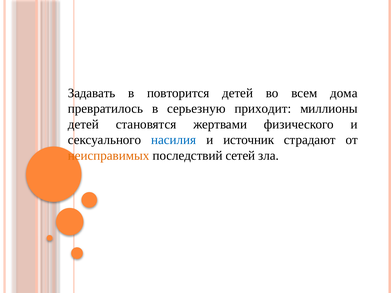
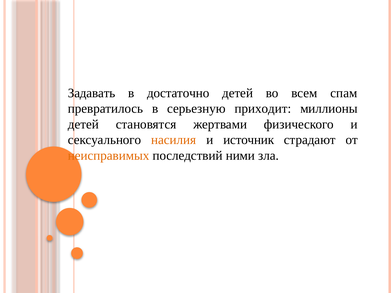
повторится: повторится -> достаточно
дома: дома -> спам
насилия colour: blue -> orange
сетей: сетей -> ними
